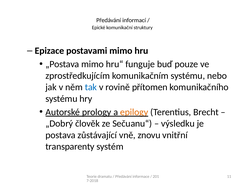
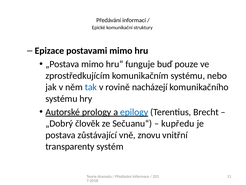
přítomen: přítomen -> nacházejí
epilogy colour: orange -> blue
výsledku: výsledku -> kupředu
